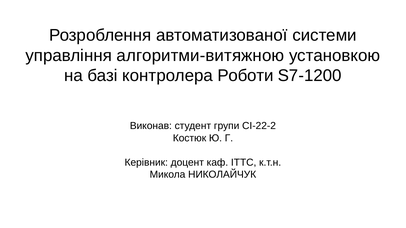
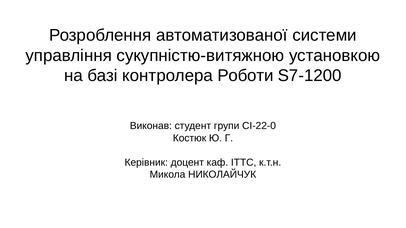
алгоритми-витяжною: алгоритми-витяжною -> сукупністю-витяжною
СІ-22-2: СІ-22-2 -> СІ-22-0
